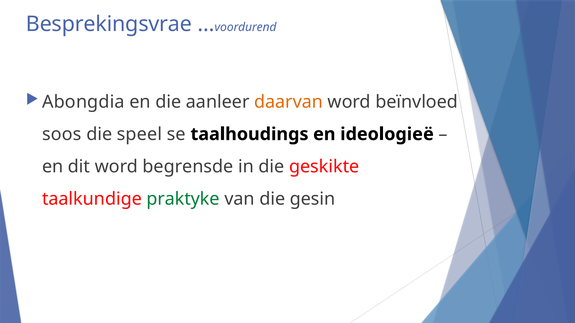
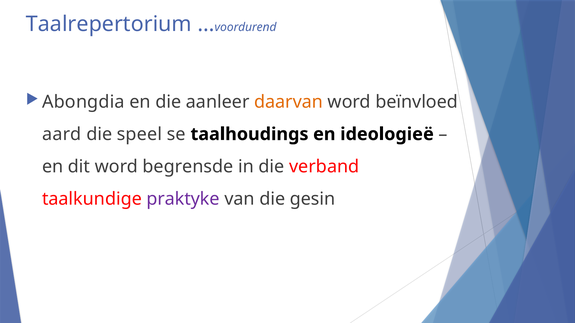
Besprekingsvrae: Besprekingsvrae -> Taalrepertorium
soos: soos -> aard
geskikte: geskikte -> verband
praktyke colour: green -> purple
